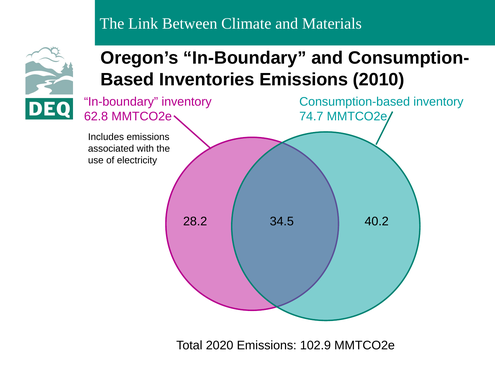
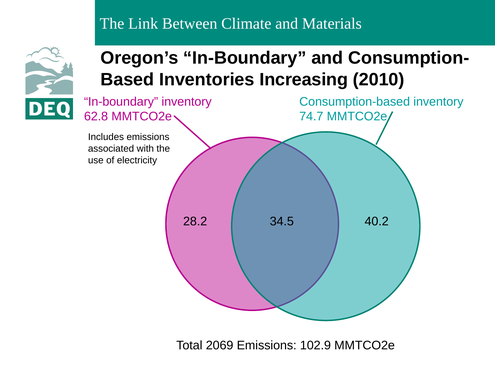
Inventories Emissions: Emissions -> Increasing
2020: 2020 -> 2069
